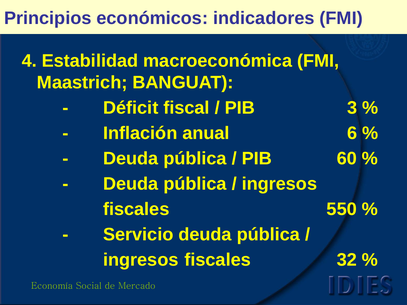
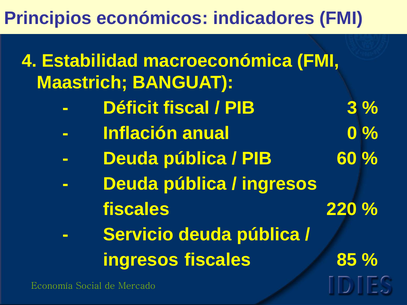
6: 6 -> 0
550: 550 -> 220
32: 32 -> 85
